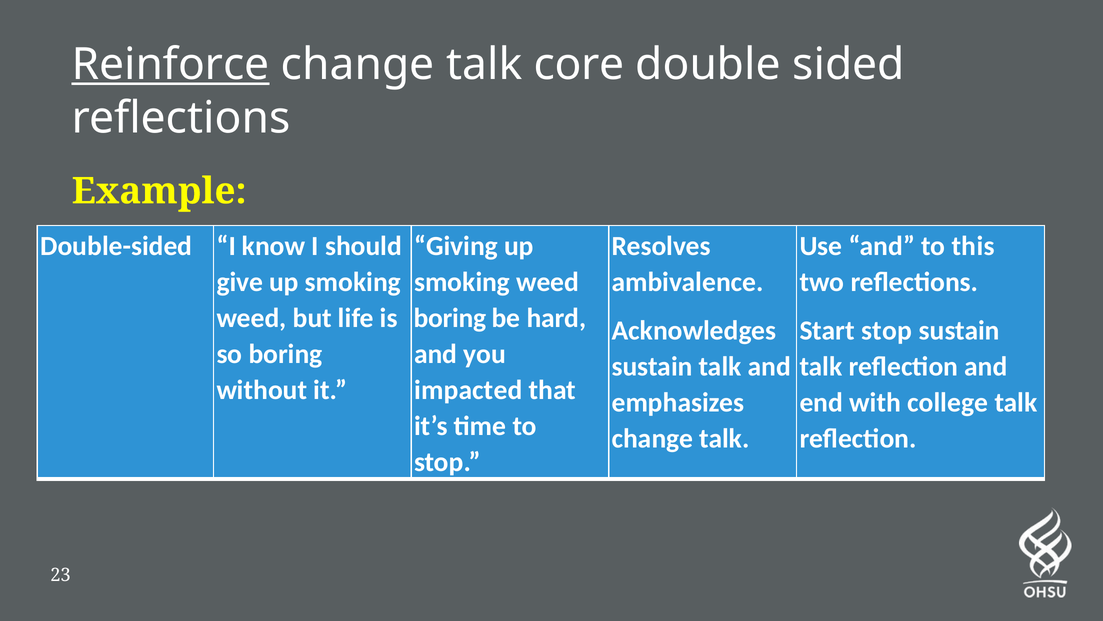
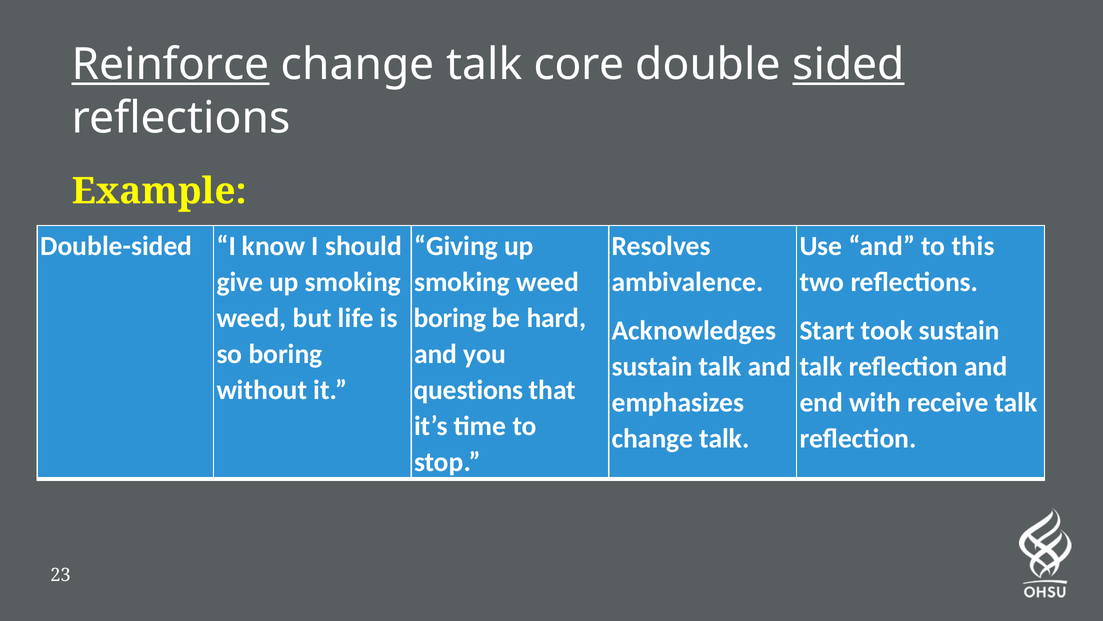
sided underline: none -> present
Start stop: stop -> took
impacted: impacted -> questions
college: college -> receive
